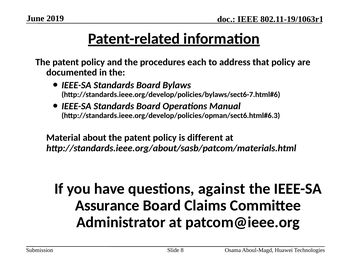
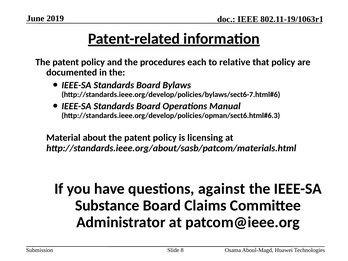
address: address -> relative
different: different -> licensing
Assurance: Assurance -> Substance
